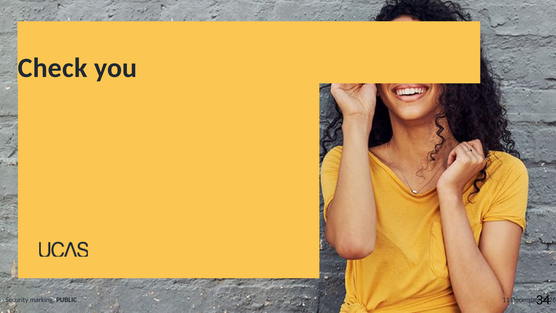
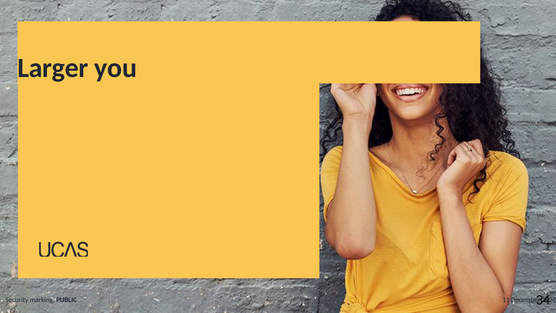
Check: Check -> Larger
